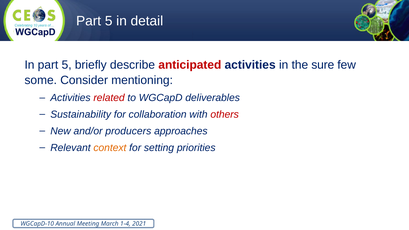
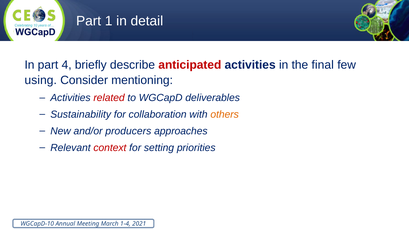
5 at (109, 21): 5 -> 1
In part 5: 5 -> 4
sure: sure -> final
some: some -> using
others colour: red -> orange
context colour: orange -> red
